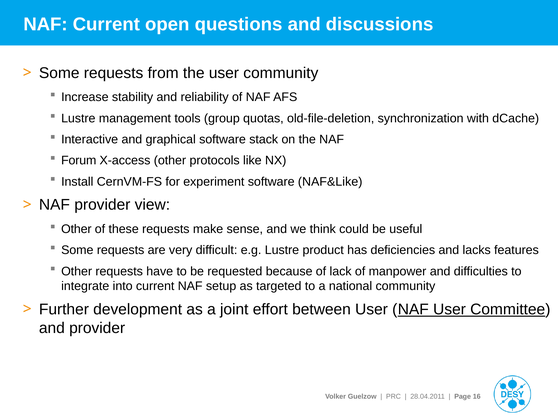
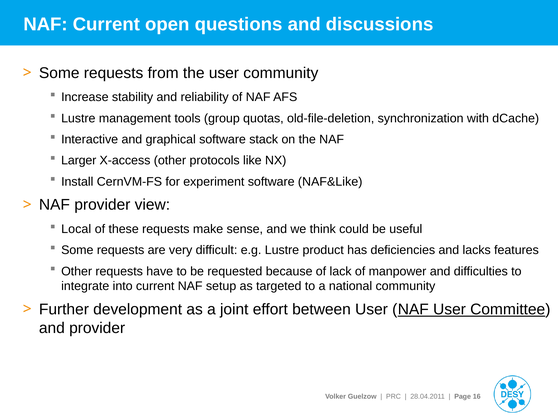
Forum: Forum -> Larger
Other at (76, 229): Other -> Local
